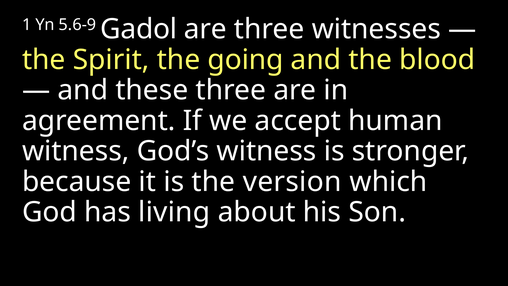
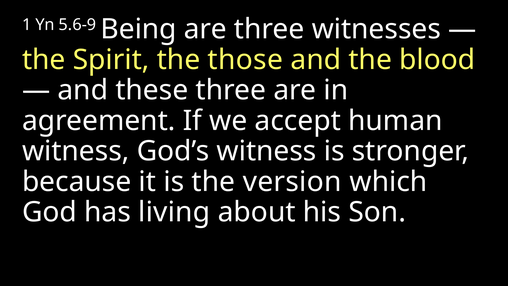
Gadol: Gadol -> Being
going: going -> those
